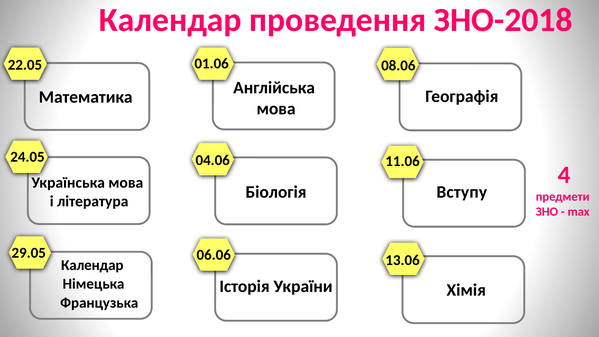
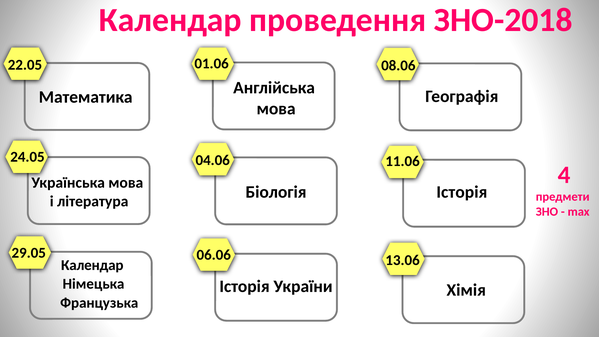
Вступу at (462, 192): Вступу -> Історія
